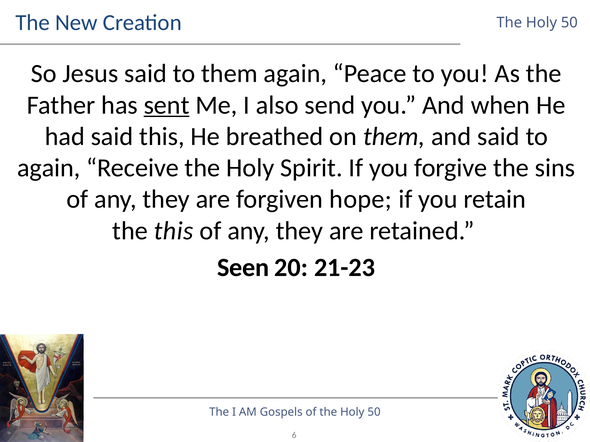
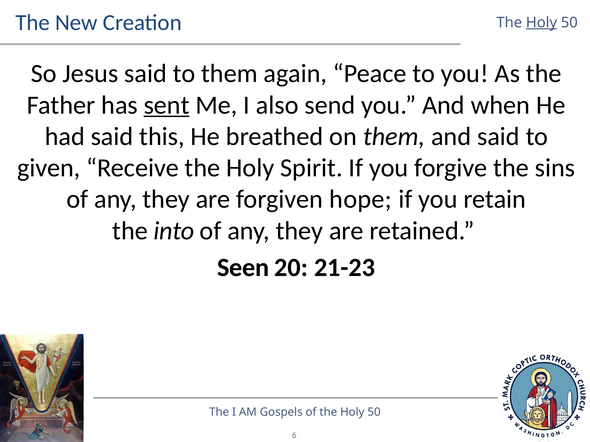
Holy at (541, 23) underline: none -> present
again at (49, 168): again -> given
the this: this -> into
